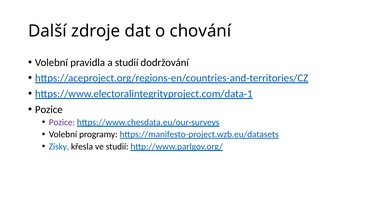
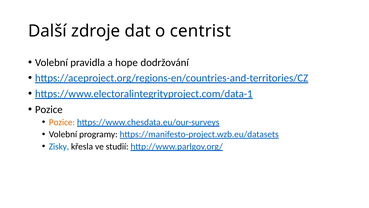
chování: chování -> centrist
a studií: studií -> hope
Pozice at (62, 122) colour: purple -> orange
